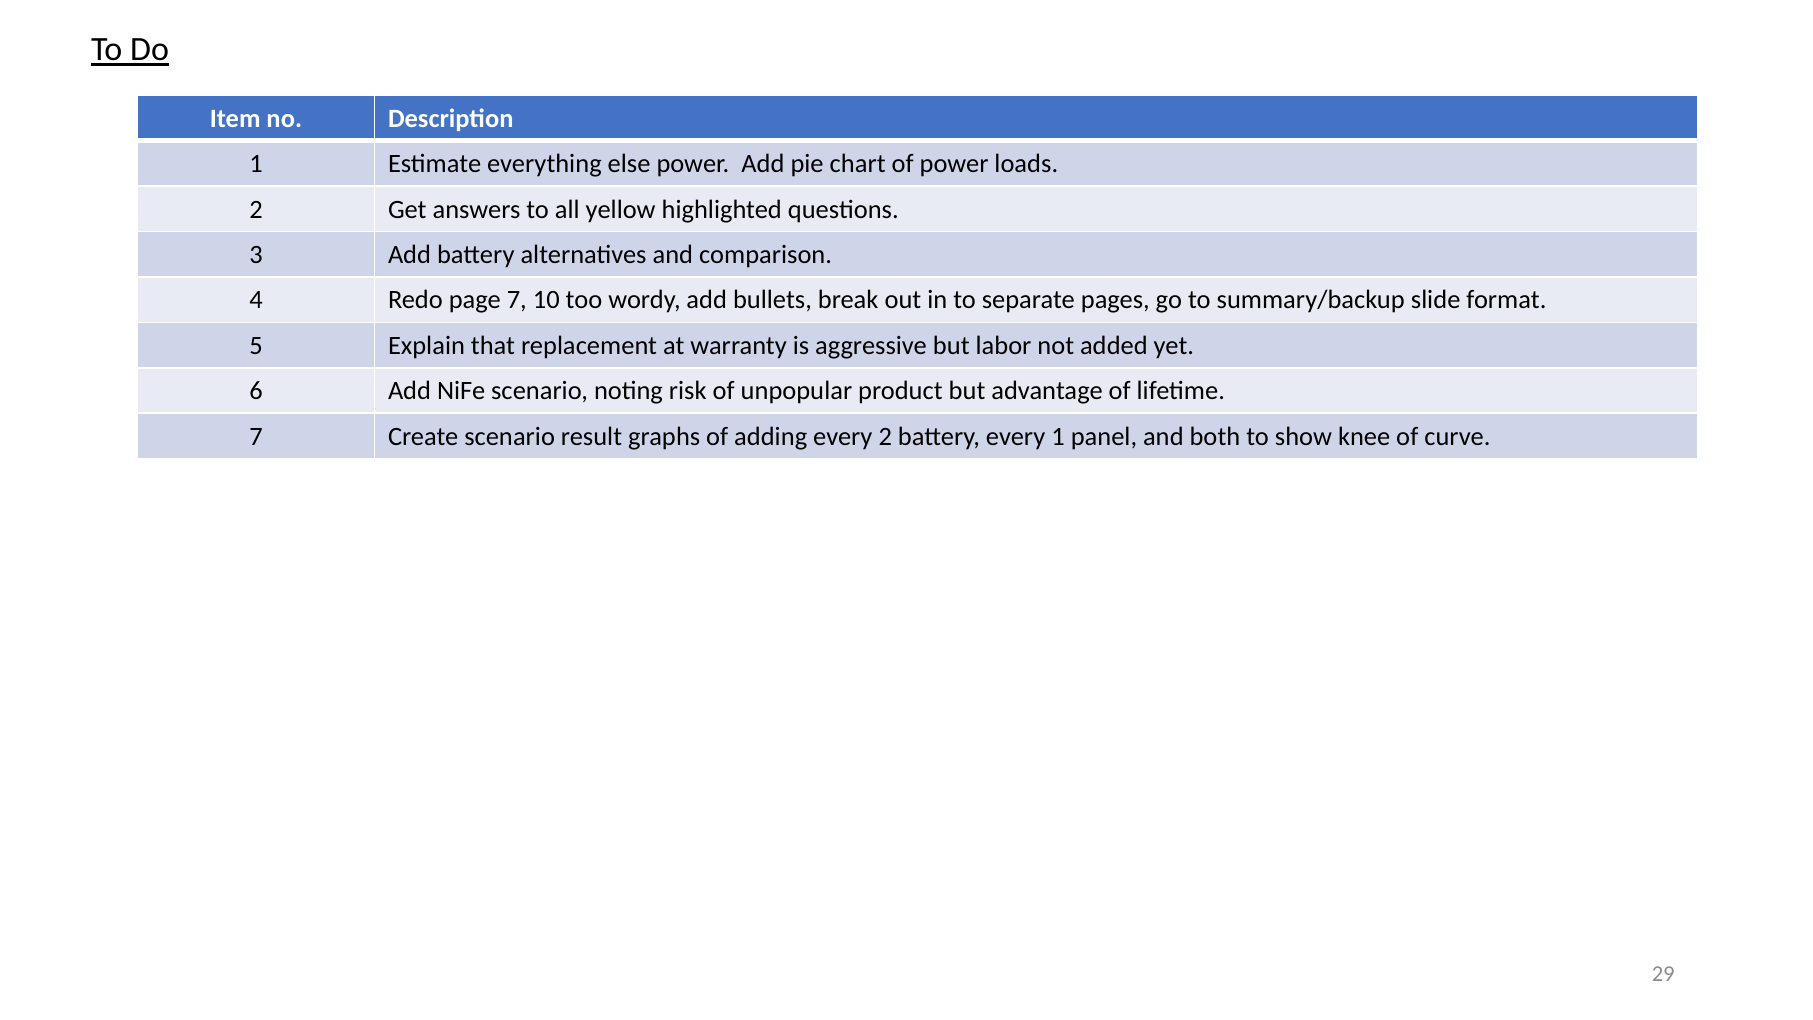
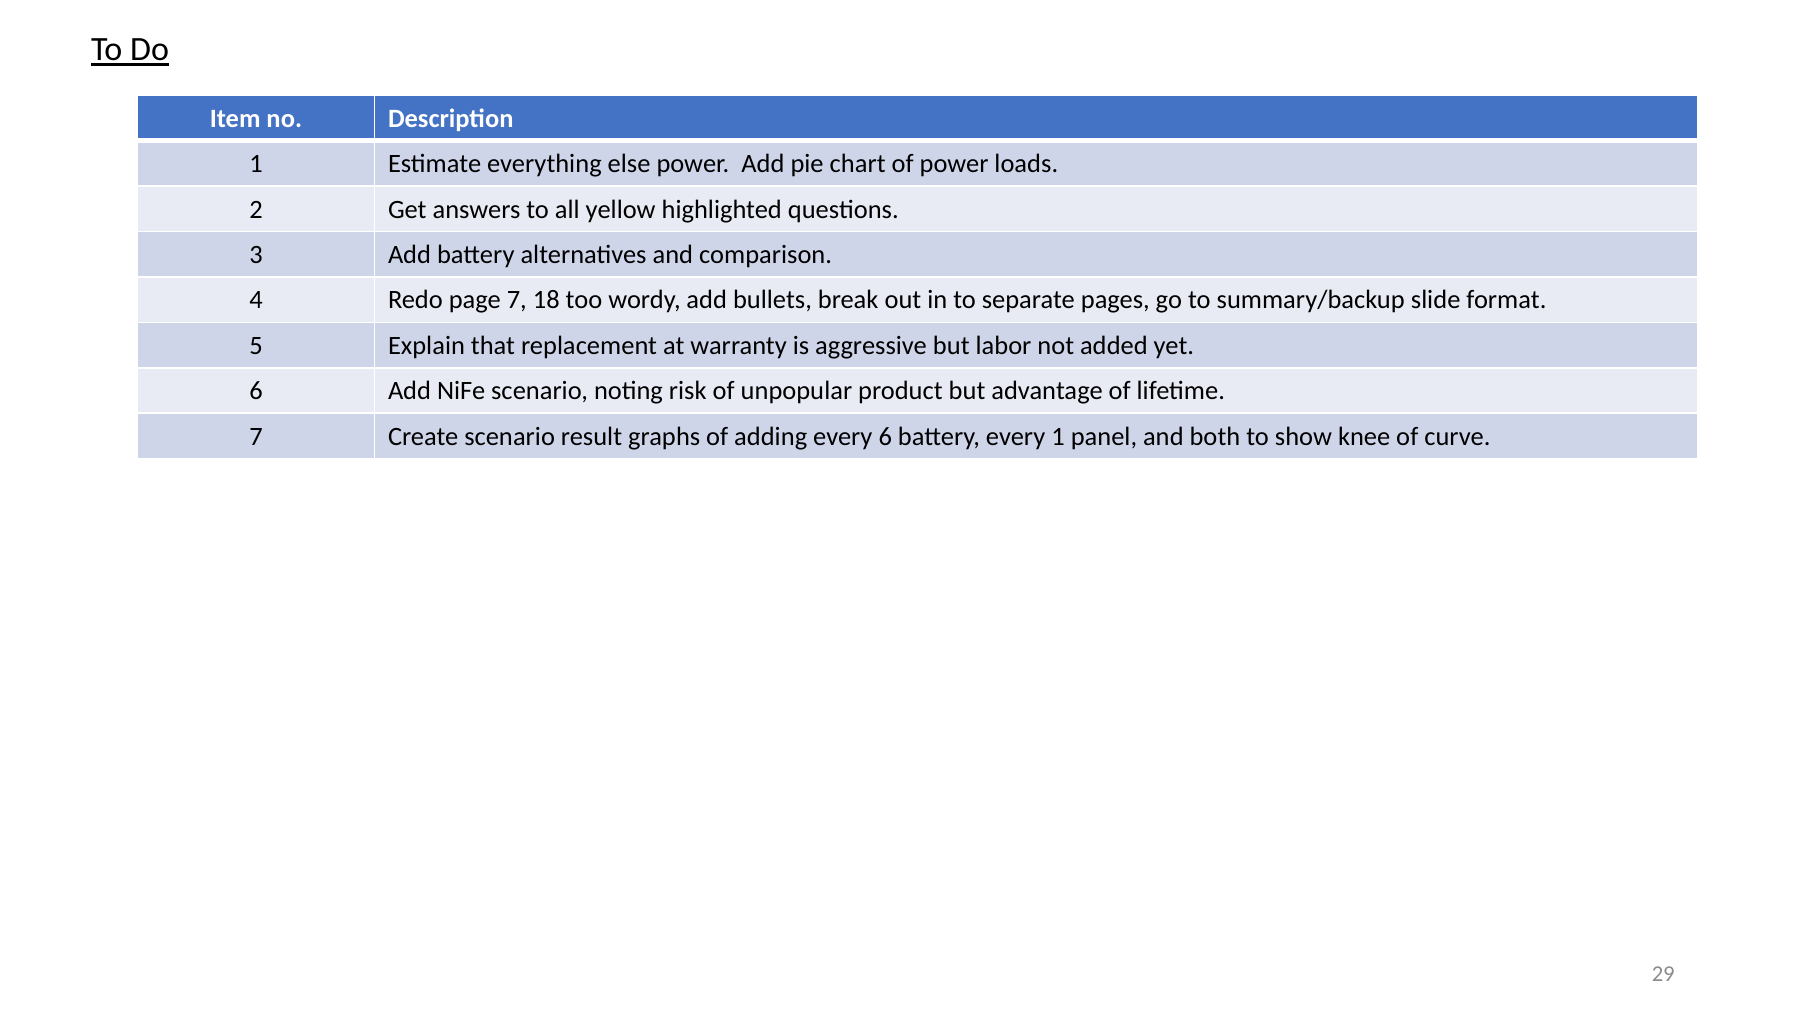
10: 10 -> 18
every 2: 2 -> 6
